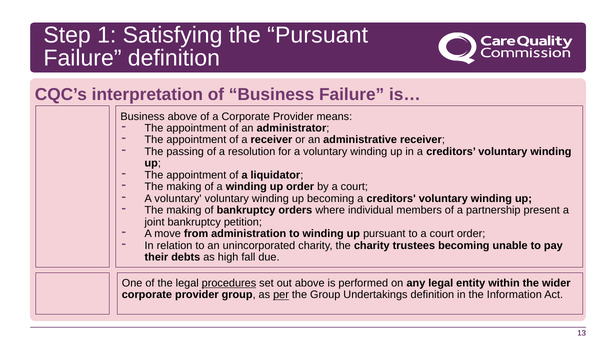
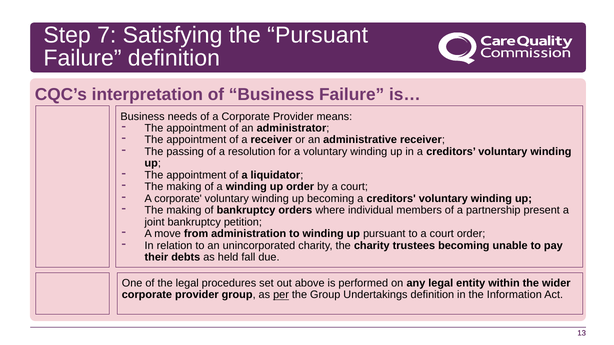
1: 1 -> 7
Business above: above -> needs
voluntary at (178, 199): voluntary -> corporate
high: high -> held
procedures underline: present -> none
